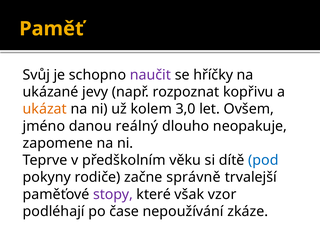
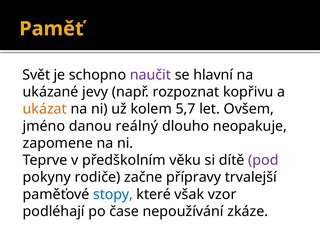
Svůj: Svůj -> Svět
hříčky: hříčky -> hlavní
3,0: 3,0 -> 5,7
pod colour: blue -> purple
správně: správně -> přípravy
stopy colour: purple -> blue
